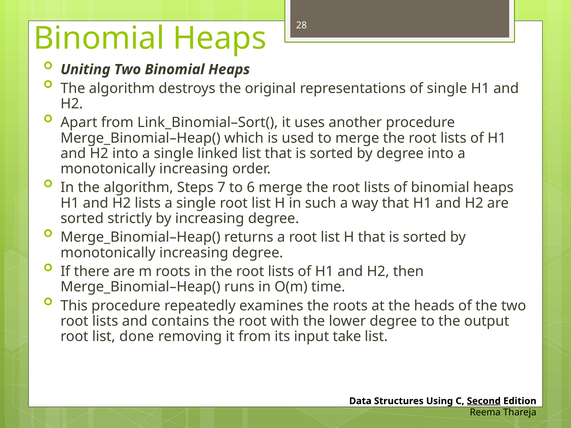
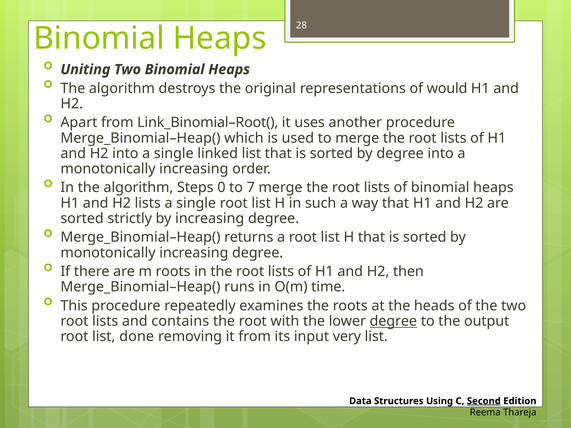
of single: single -> would
Link_Binomial–Sort(: Link_Binomial–Sort( -> Link_Binomial–Root(
7: 7 -> 0
6: 6 -> 7
degree at (393, 321) underline: none -> present
take: take -> very
